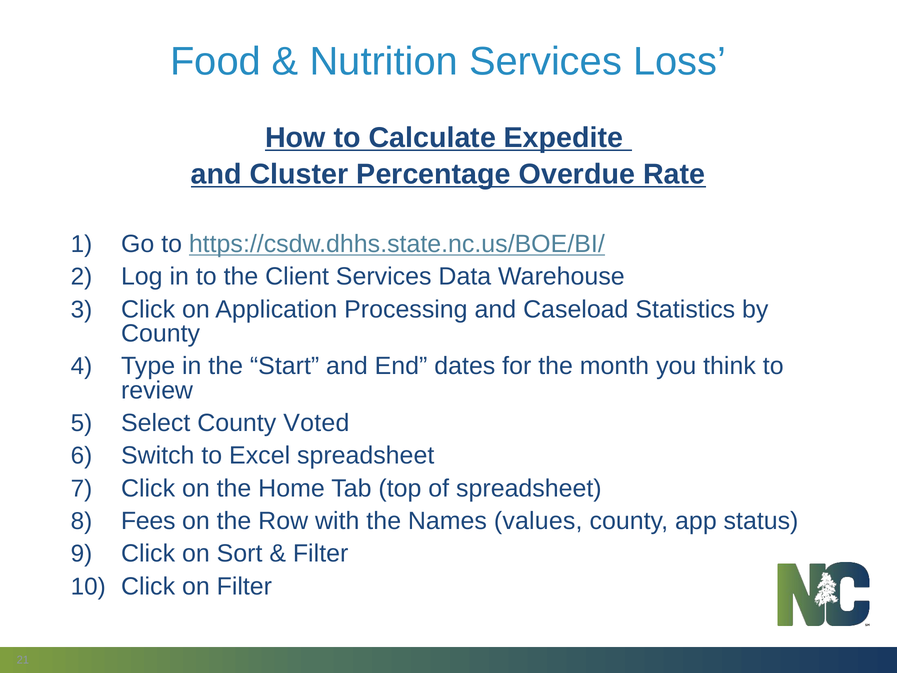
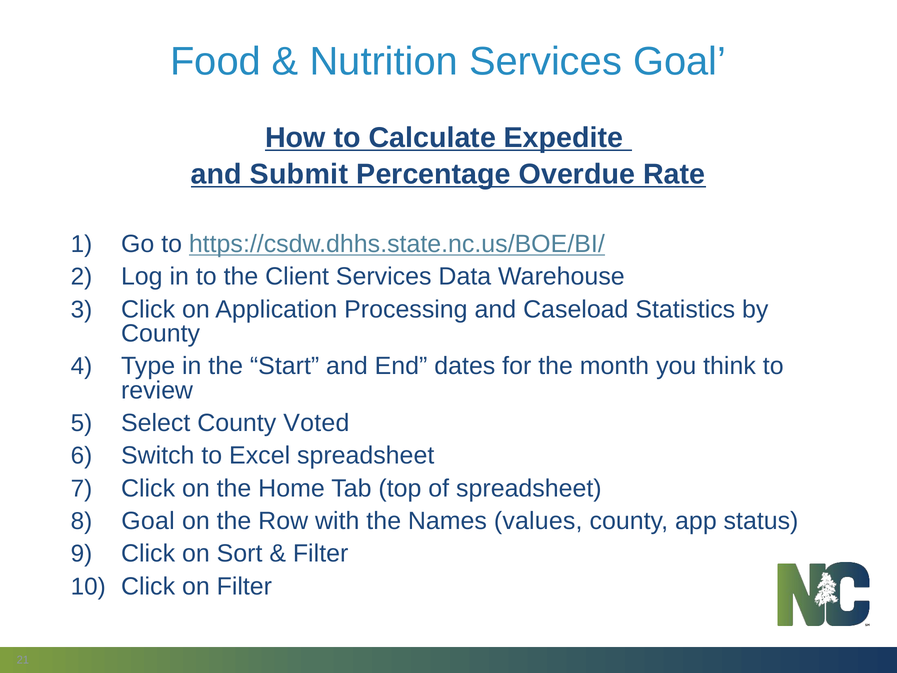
Services Loss: Loss -> Goal
Cluster: Cluster -> Submit
Fees at (148, 521): Fees -> Goal
